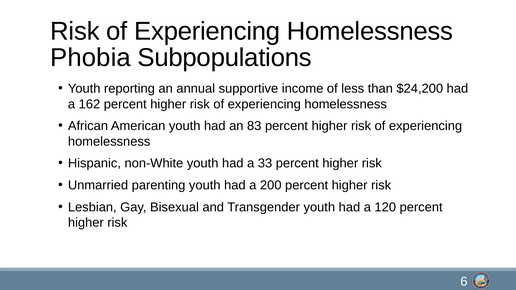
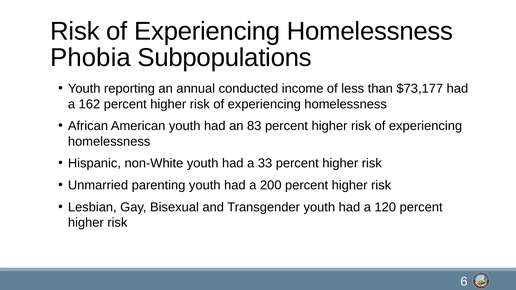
supportive: supportive -> conducted
$24,200: $24,200 -> $73,177
